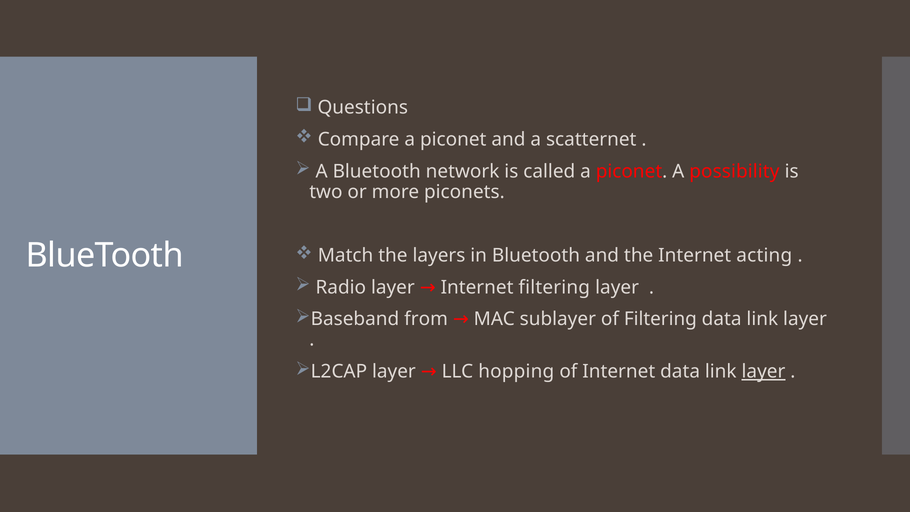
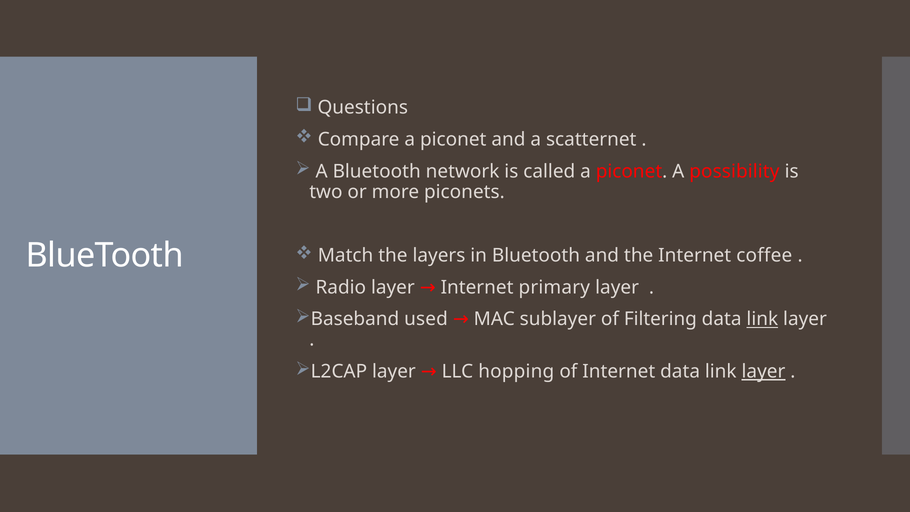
acting: acting -> coffee
Internet filtering: filtering -> primary
from: from -> used
link at (762, 319) underline: none -> present
